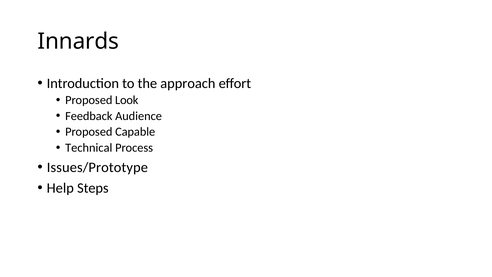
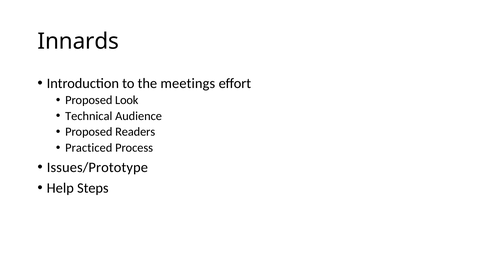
approach: approach -> meetings
Feedback: Feedback -> Technical
Capable: Capable -> Readers
Technical: Technical -> Practiced
